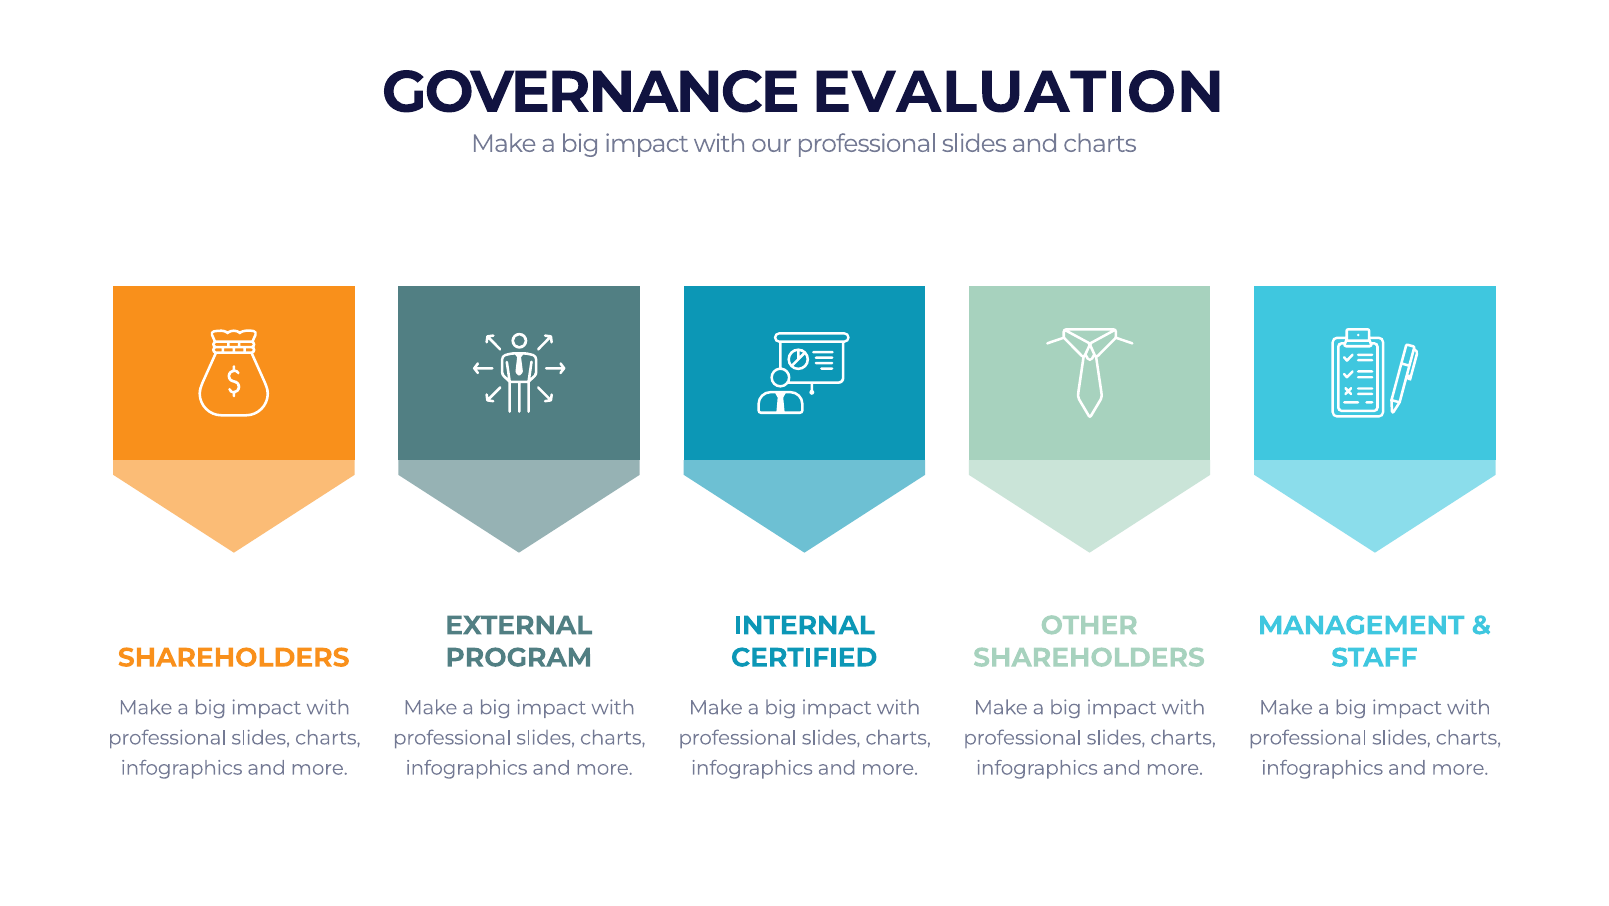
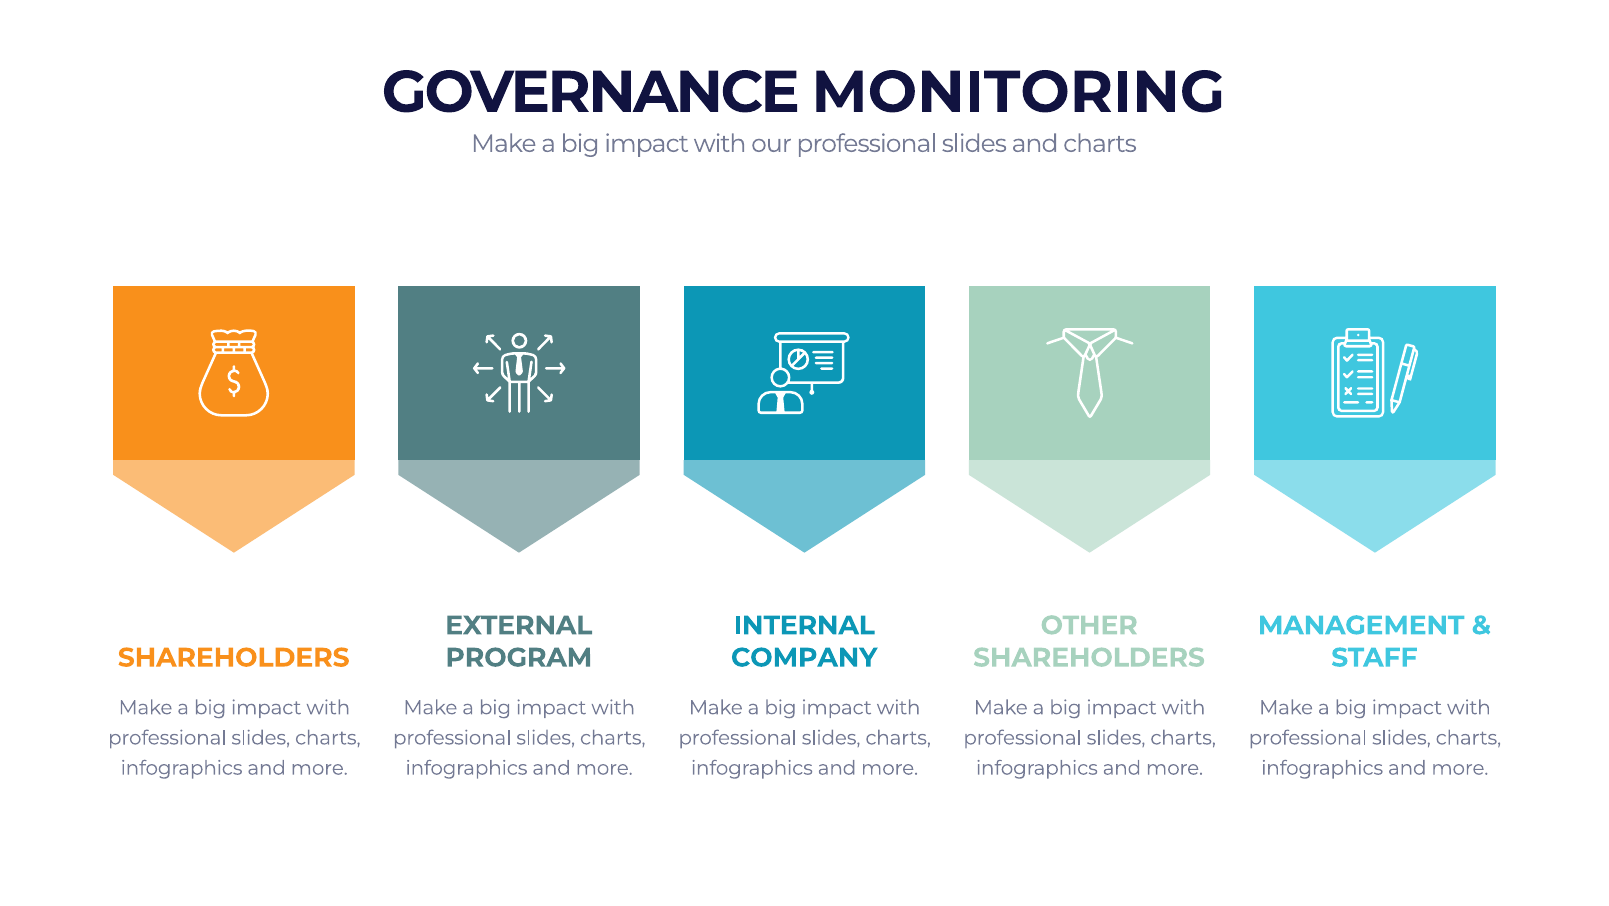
EVALUATION: EVALUATION -> MONITORING
CERTIFIED: CERTIFIED -> COMPANY
